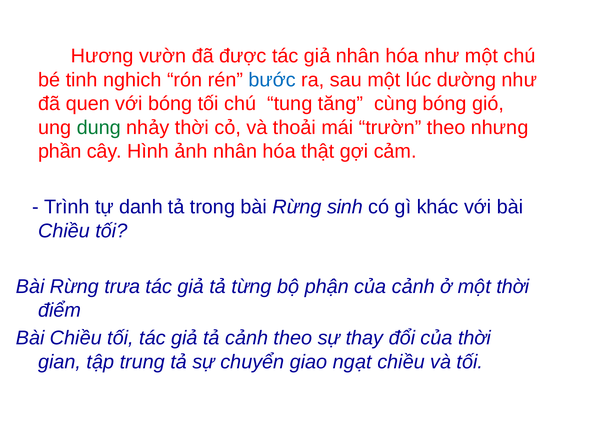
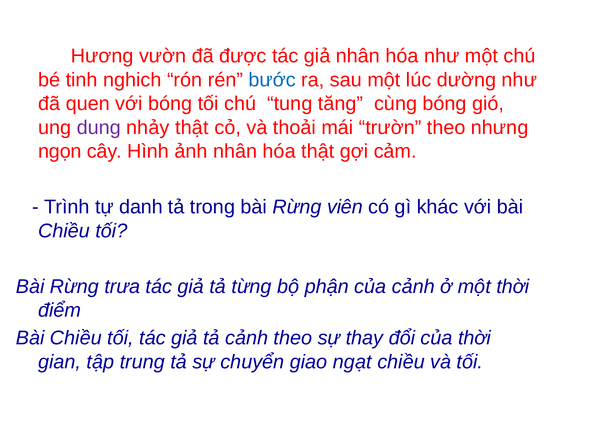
dung colour: green -> purple
nhảy thời: thời -> thật
phần: phần -> ngọn
sinh: sinh -> viên
